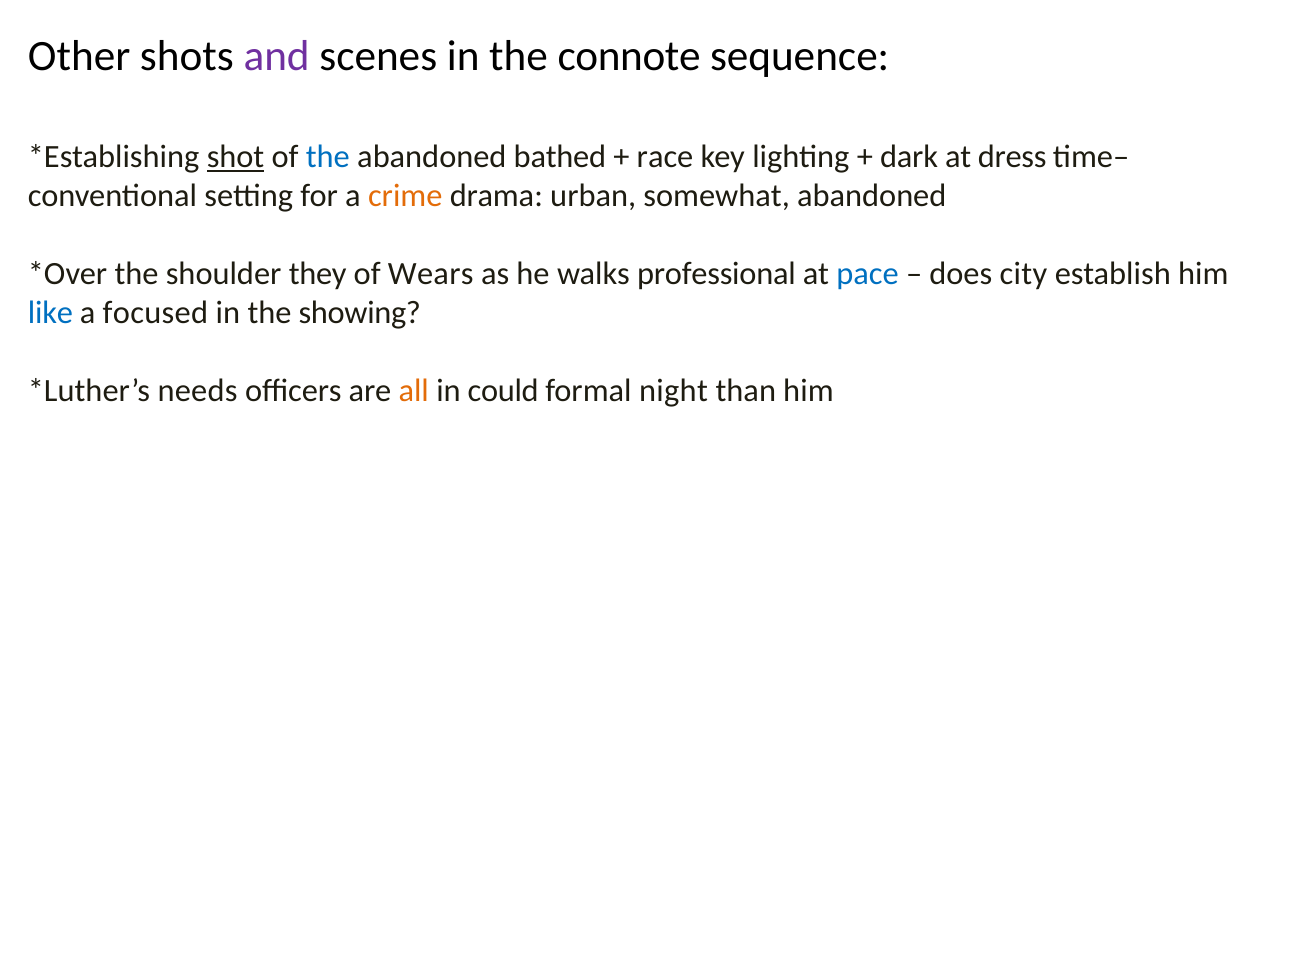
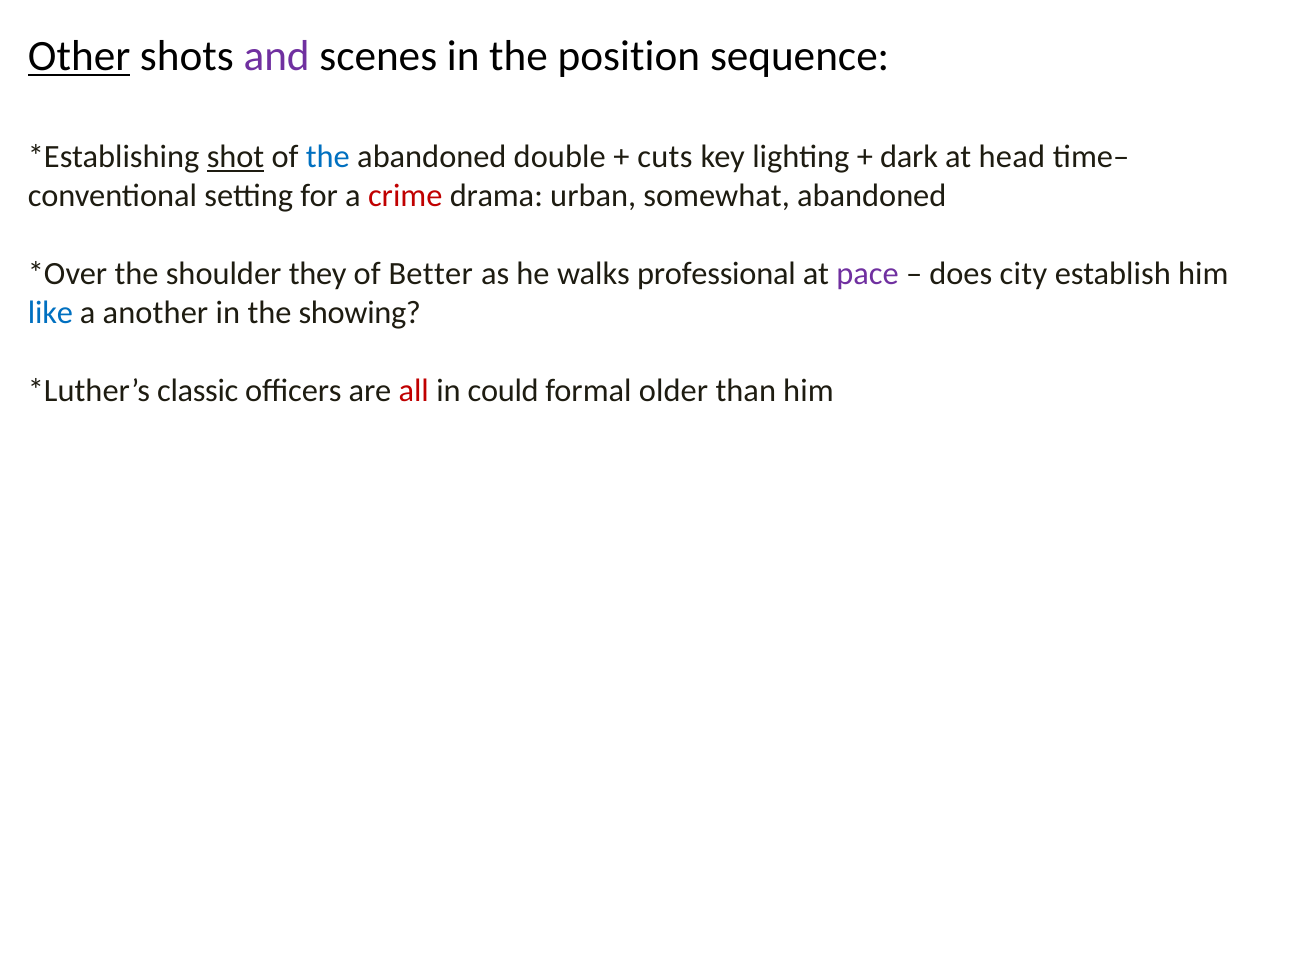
Other underline: none -> present
connote: connote -> position
bathed: bathed -> double
race: race -> cuts
dress: dress -> head
crime colour: orange -> red
Wears: Wears -> Better
pace colour: blue -> purple
focused: focused -> another
needs: needs -> classic
all colour: orange -> red
night: night -> older
